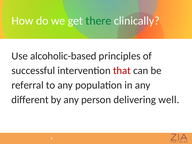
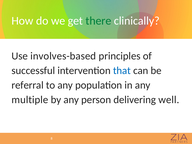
alcoholic-based: alcoholic-based -> involves-based
that colour: red -> blue
different: different -> multiple
